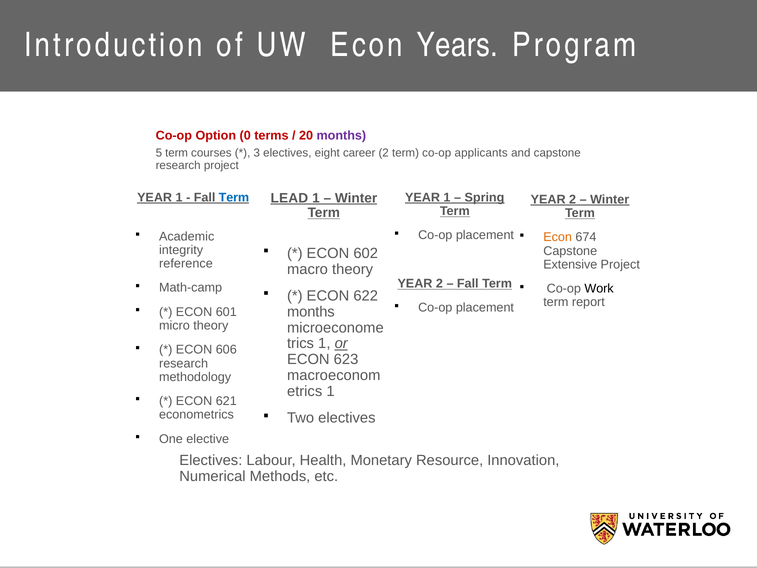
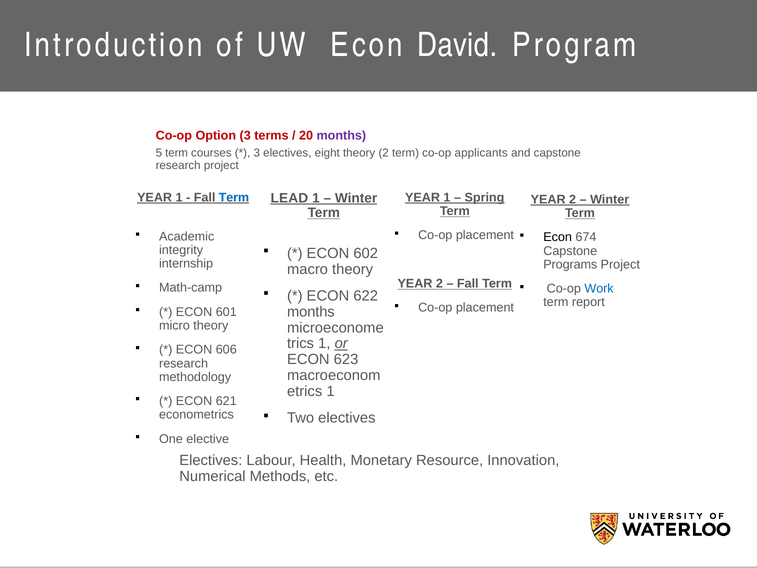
Years: Years -> David
Option 0: 0 -> 3
eight career: career -> theory
Econ at (558, 237) colour: orange -> black
reference: reference -> internship
Extensive: Extensive -> Programs
Work colour: black -> blue
